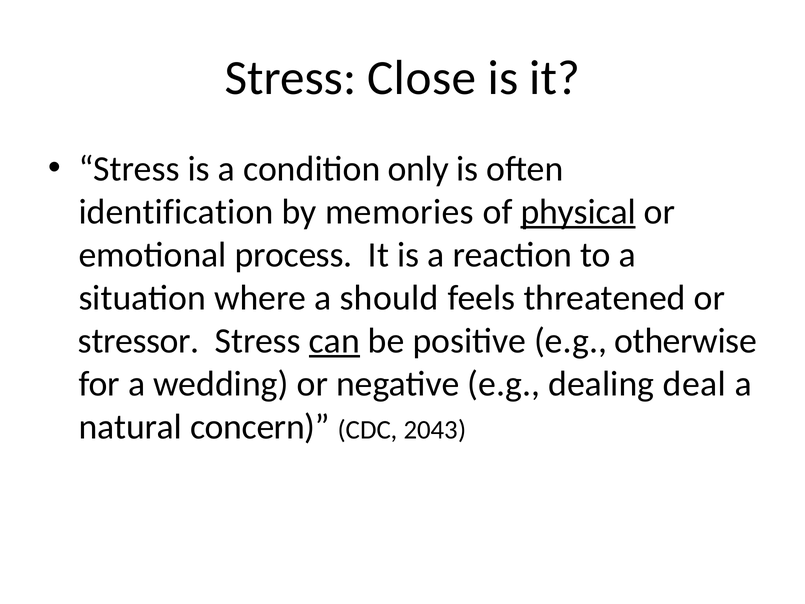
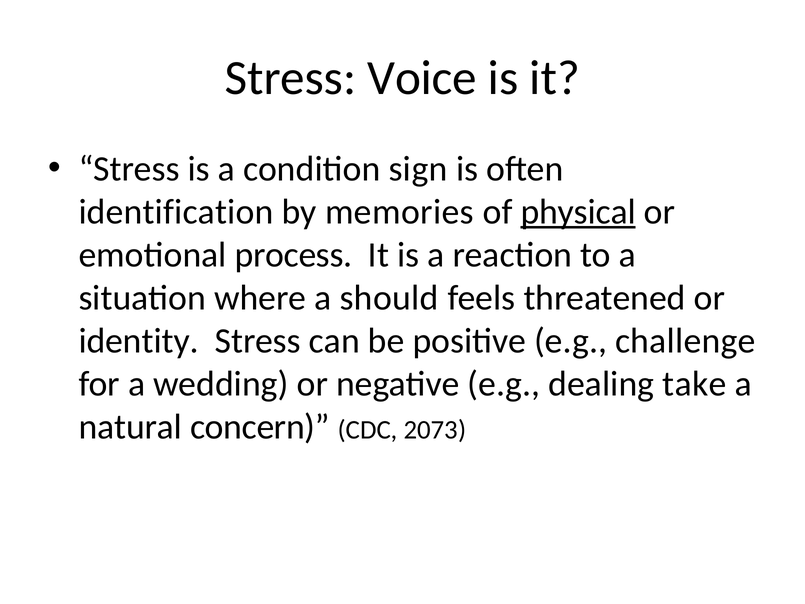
Close: Close -> Voice
only: only -> sign
stressor: stressor -> identity
can underline: present -> none
otherwise: otherwise -> challenge
deal: deal -> take
2043: 2043 -> 2073
